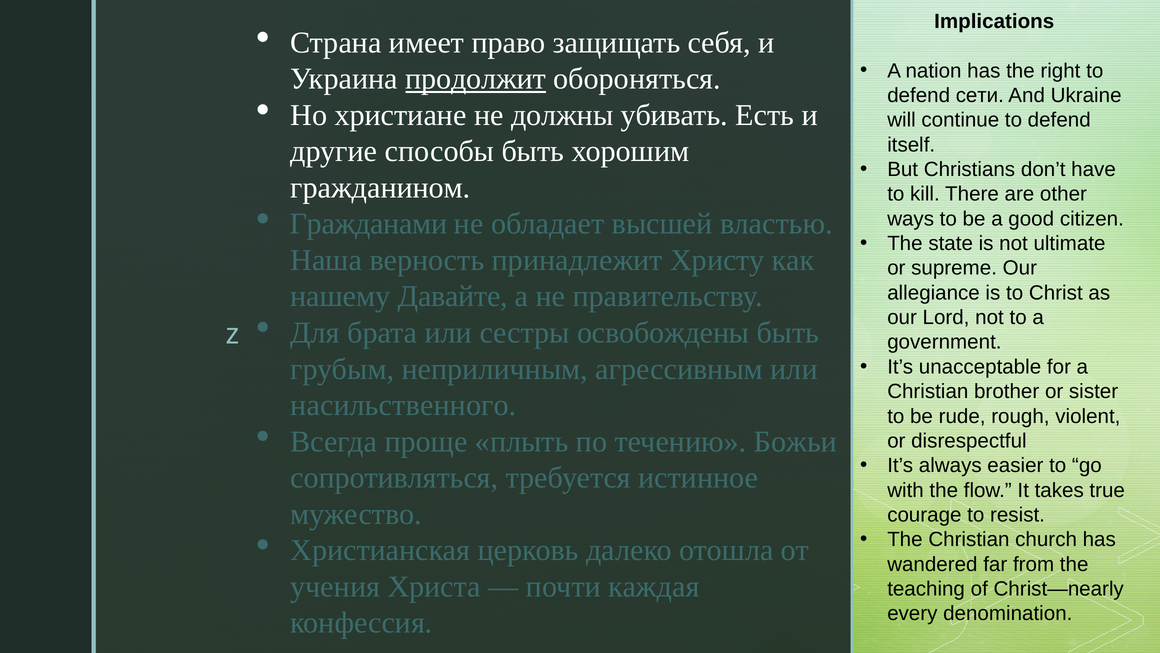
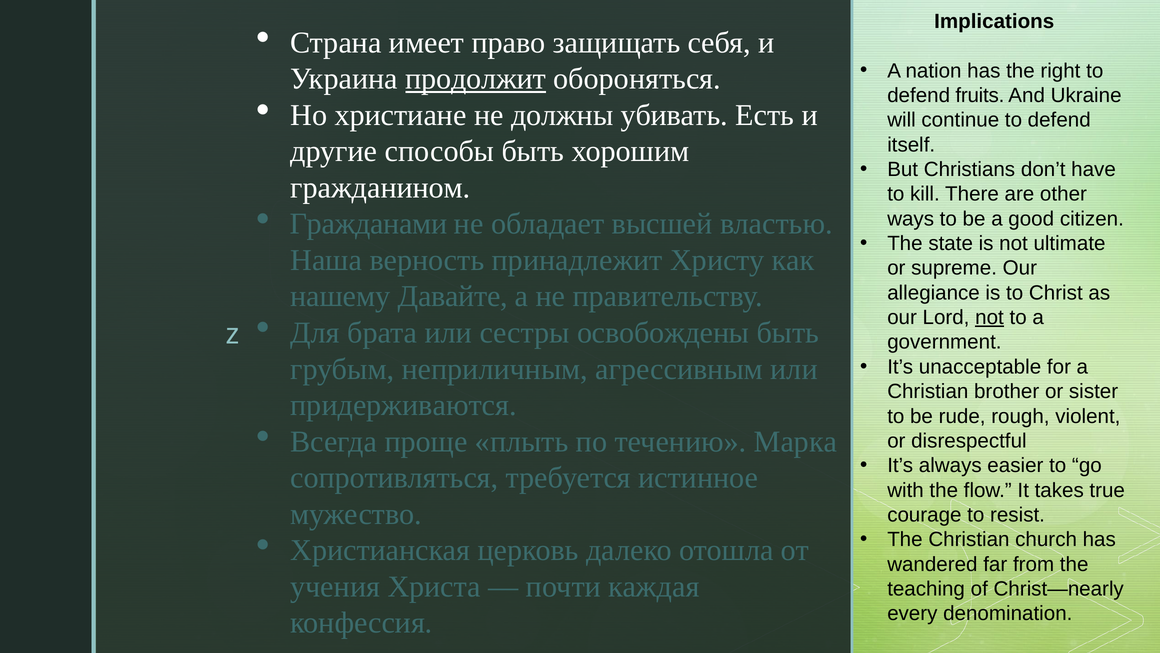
сети: сети -> fruits
not at (989, 317) underline: none -> present
насильственного: насильственного -> придерживаются
Божьи: Божьи -> Марка
